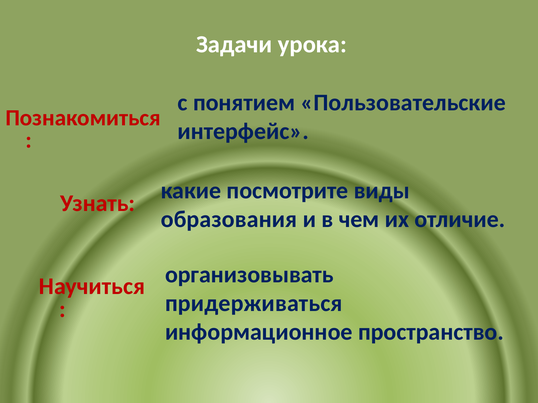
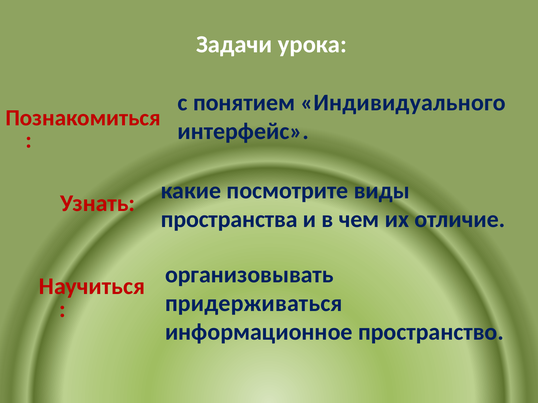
Пользовательские: Пользовательские -> Индивидуального
образования: образования -> пространства
